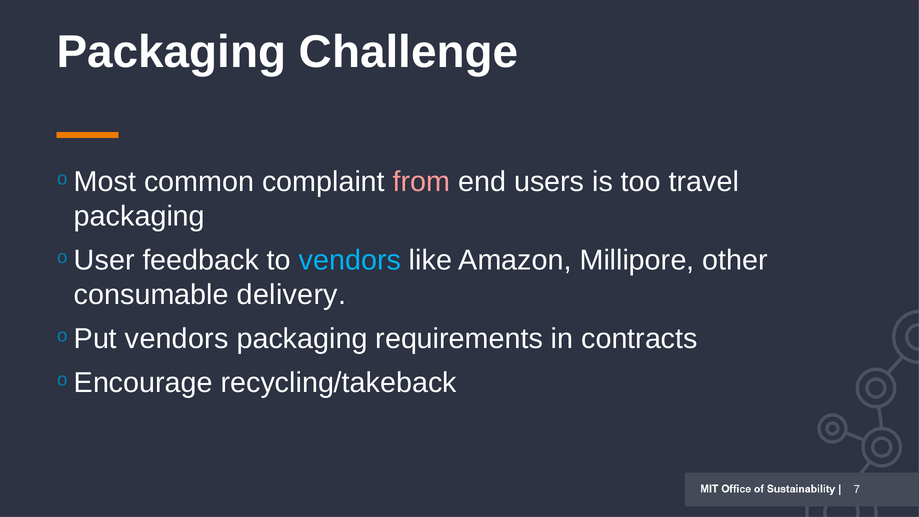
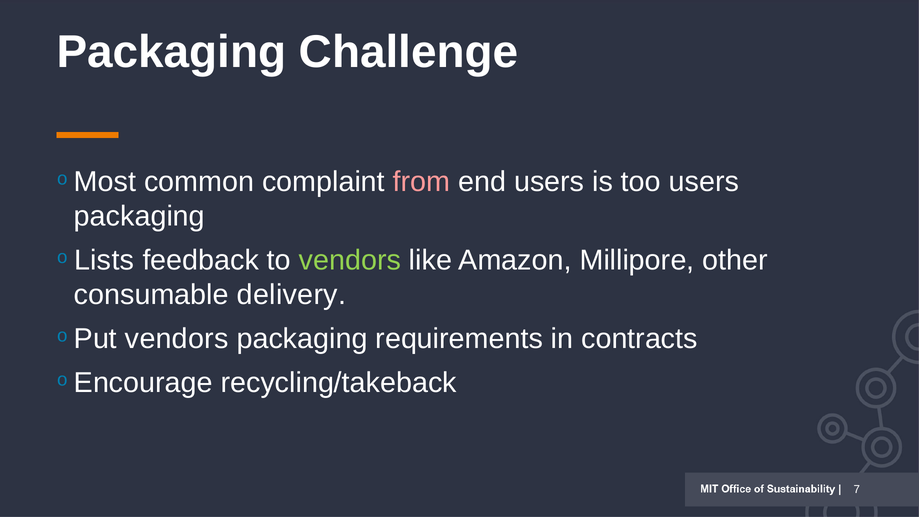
too travel: travel -> users
User: User -> Lists
vendors at (350, 260) colour: light blue -> light green
